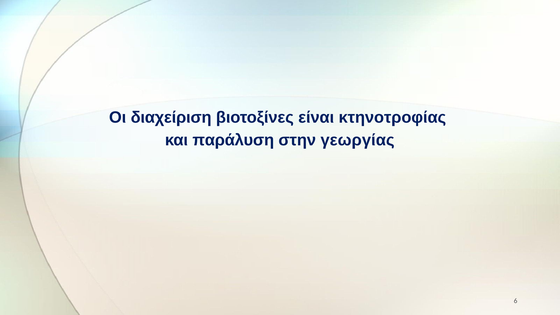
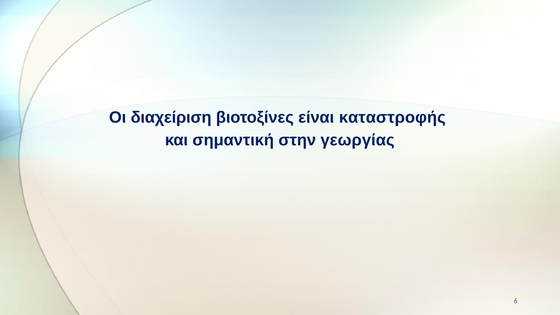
κτηνοτροφίας: κτηνοτροφίας -> καταστροφής
παράλυση: παράλυση -> σημαντική
